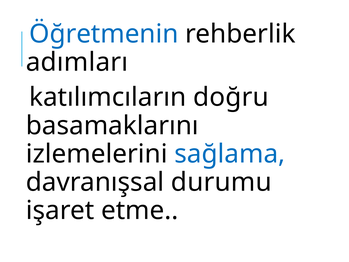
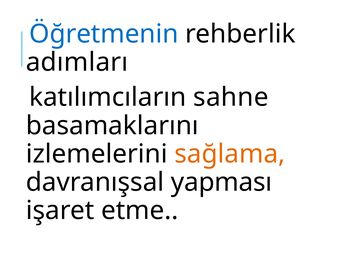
doğru: doğru -> sahne
sağlama colour: blue -> orange
durumu: durumu -> yapması
